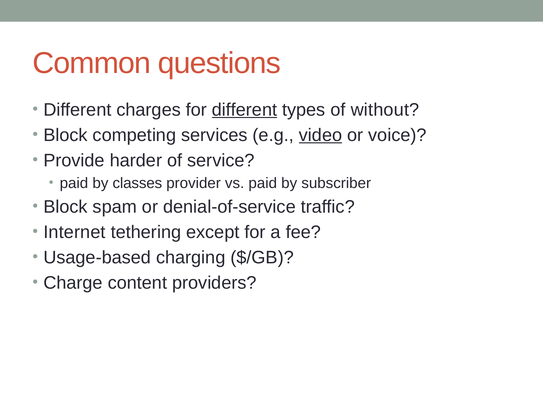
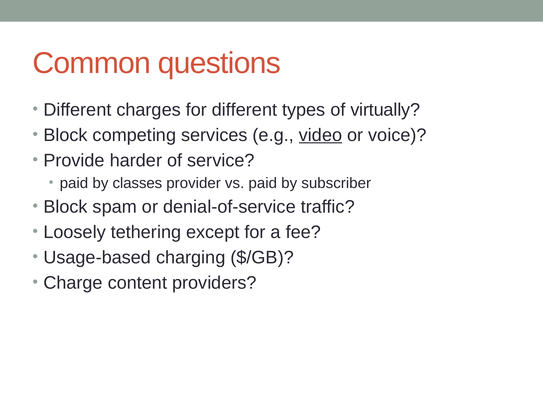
different at (245, 110) underline: present -> none
without: without -> virtually
Internet: Internet -> Loosely
